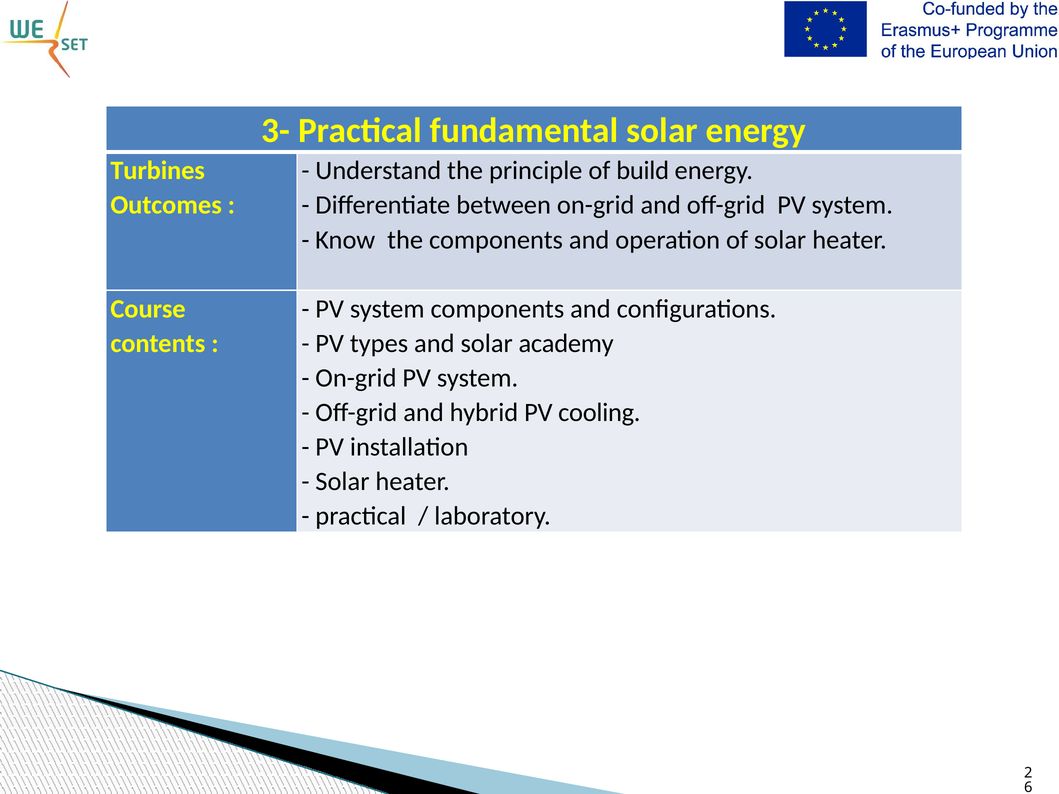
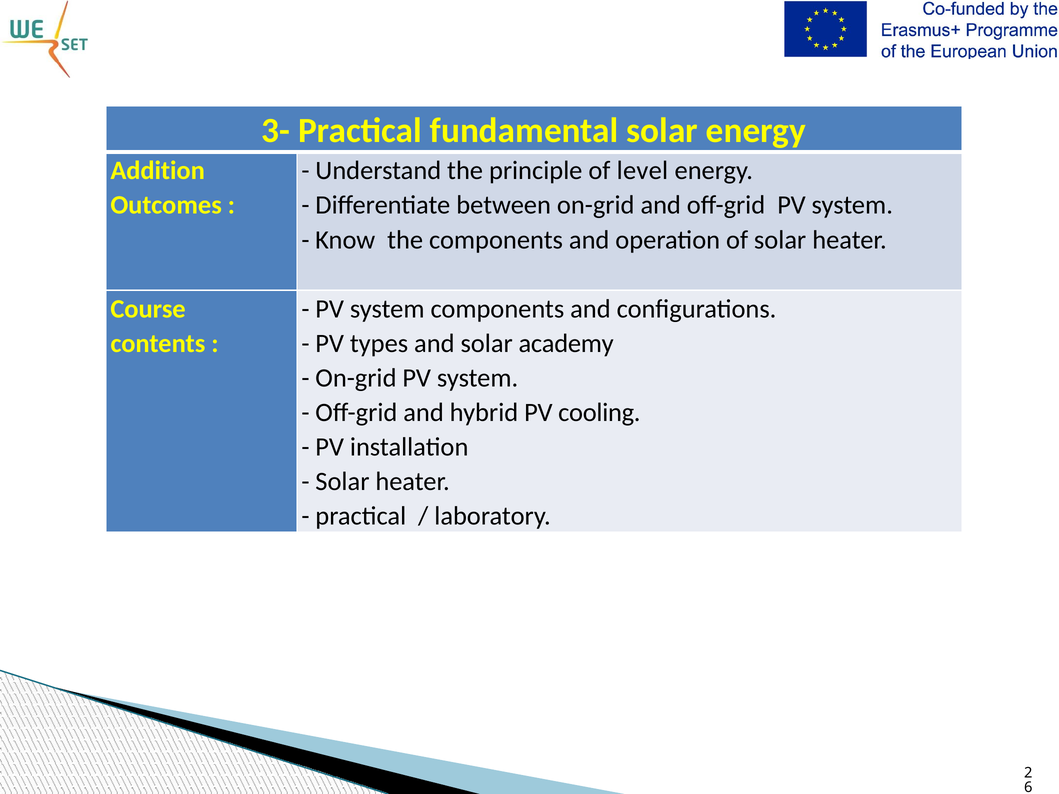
Turbines: Turbines -> Addition
build: build -> level
